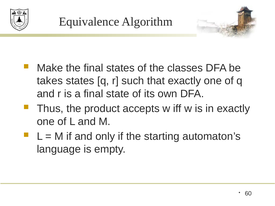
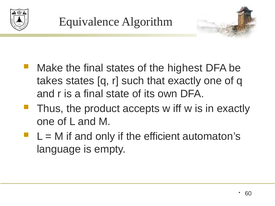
classes: classes -> highest
starting: starting -> efficient
